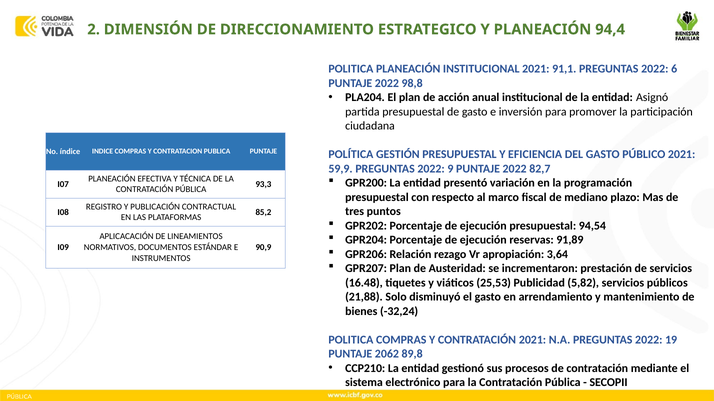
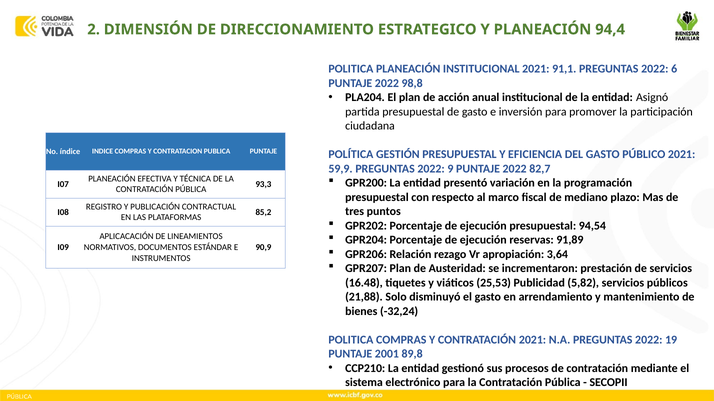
2062: 2062 -> 2001
